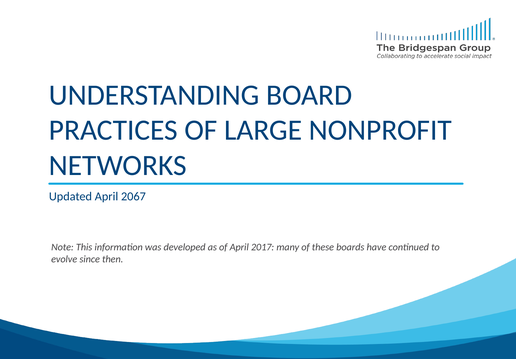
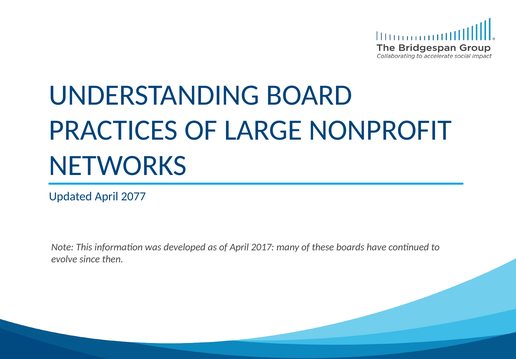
2067: 2067 -> 2077
